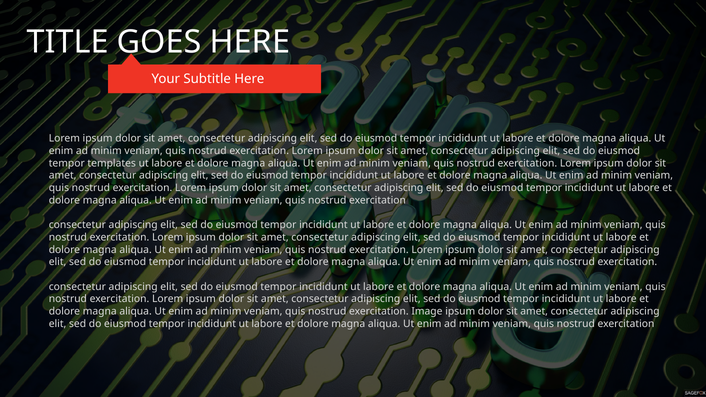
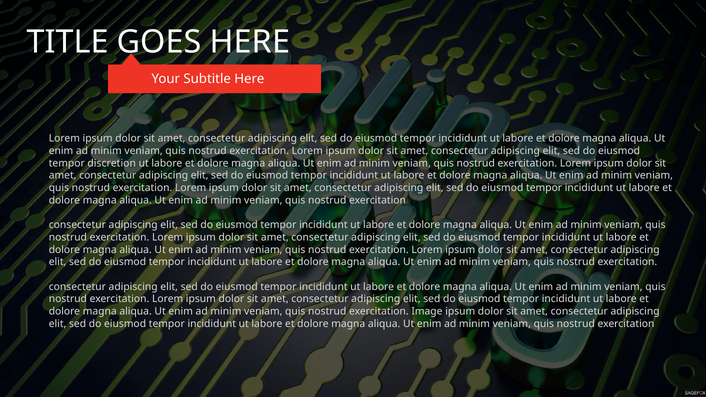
templates: templates -> discretion
